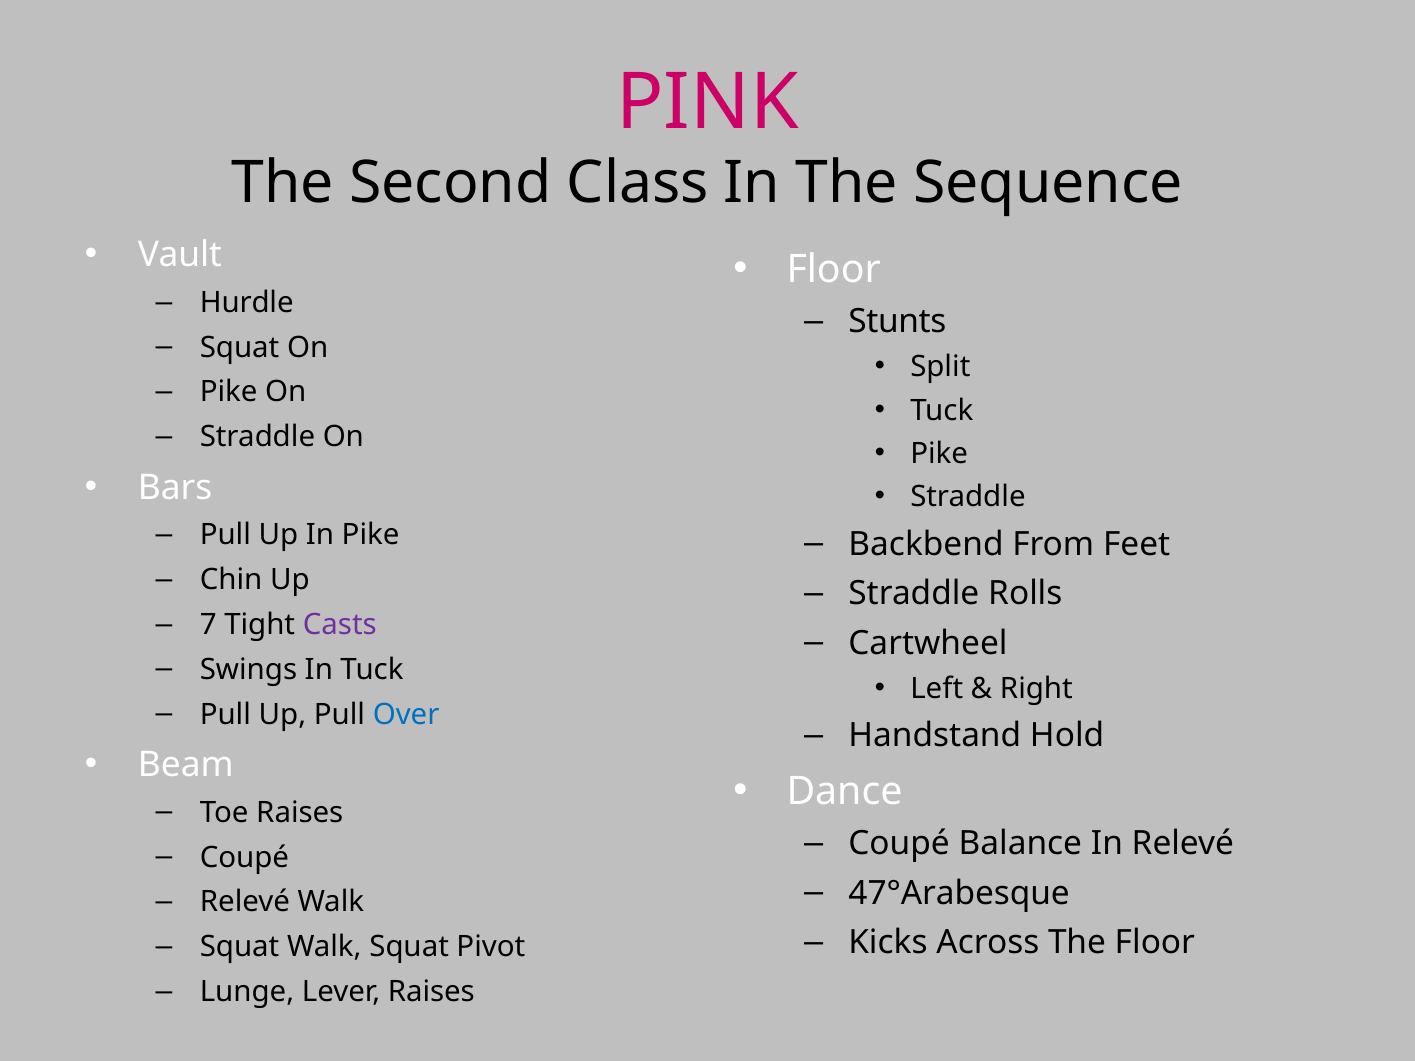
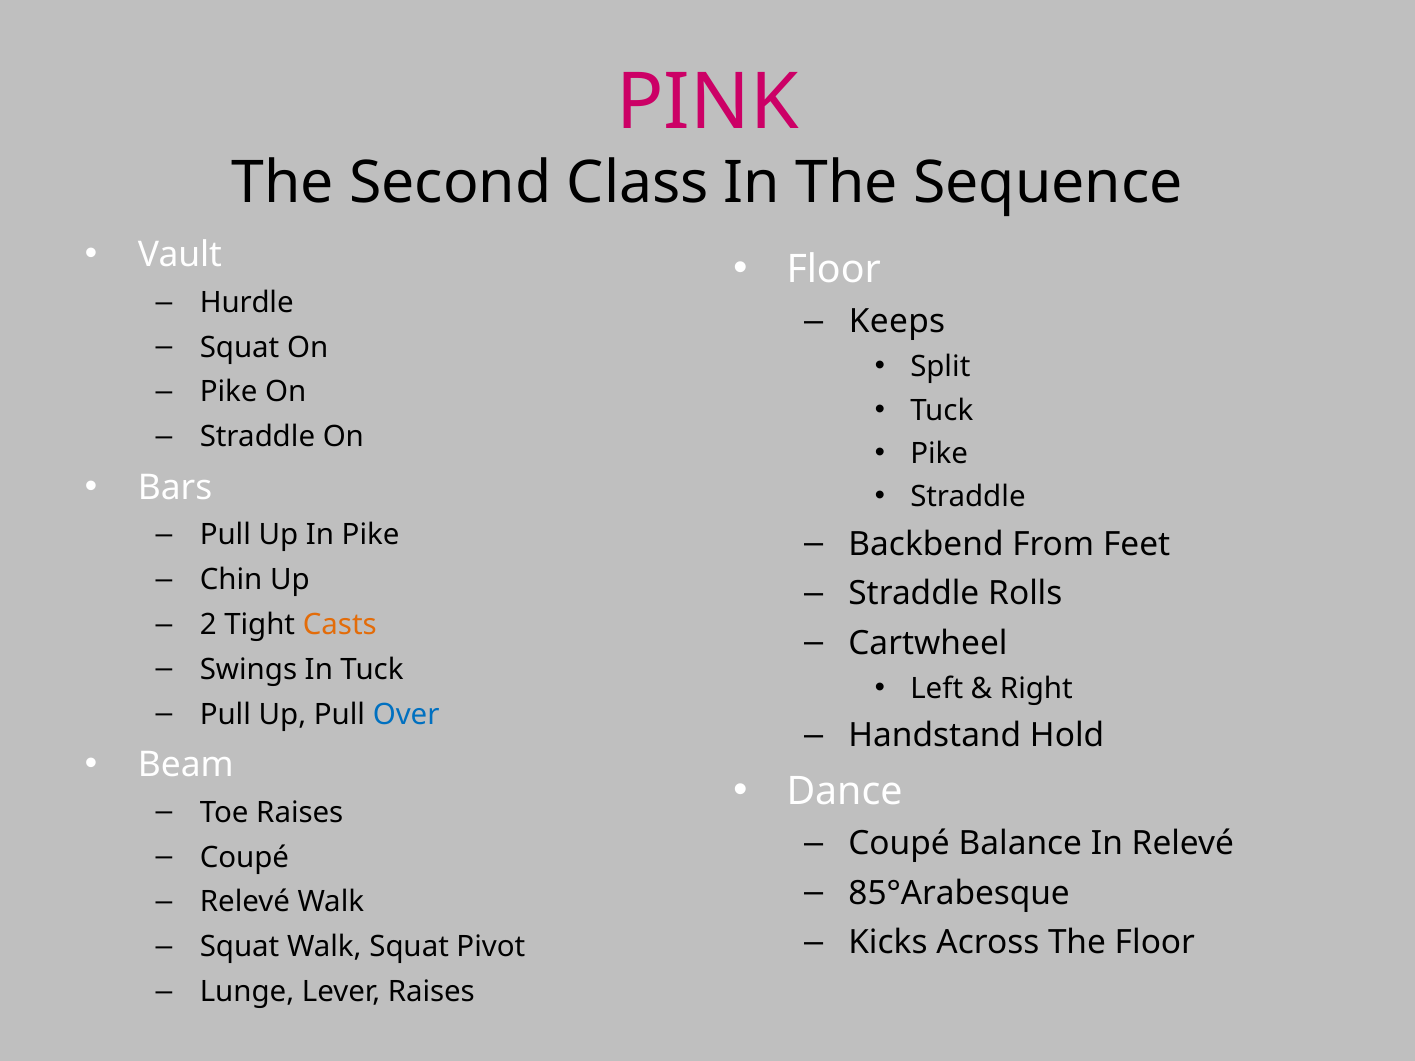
Stunts: Stunts -> Keeps
7: 7 -> 2
Casts colour: purple -> orange
47°Arabesque: 47°Arabesque -> 85°Arabesque
